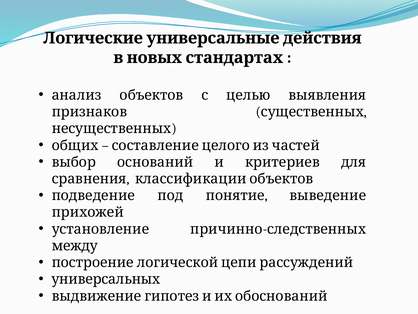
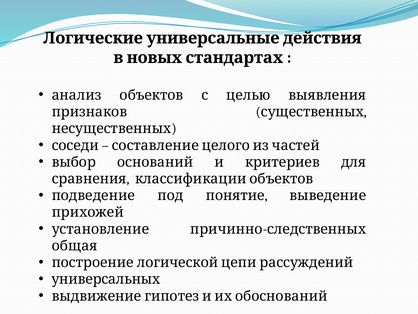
общих: общих -> соседи
между: между -> общая
